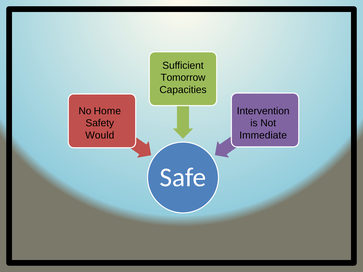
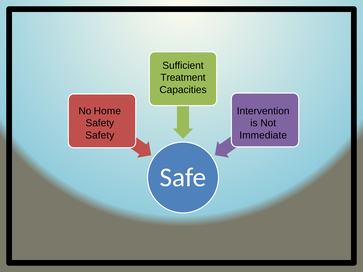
Tomorrow: Tomorrow -> Treatment
Would at (100, 135): Would -> Safety
